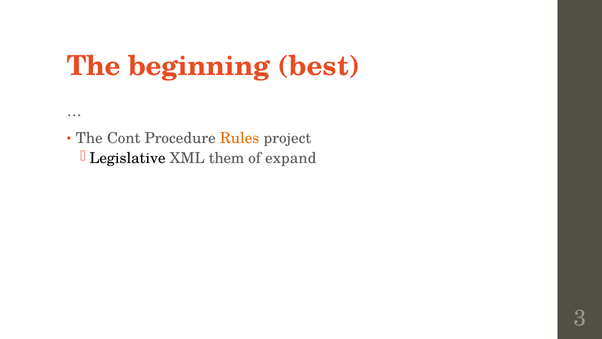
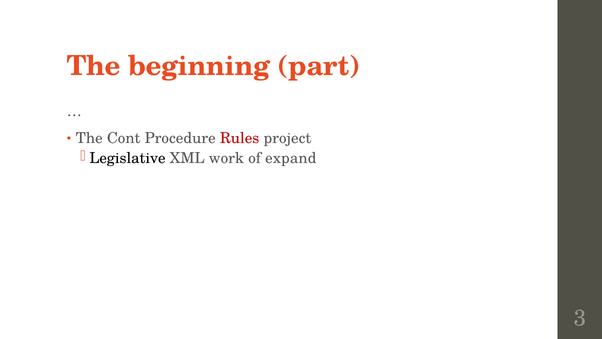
best: best -> part
Rules colour: orange -> red
them: them -> work
